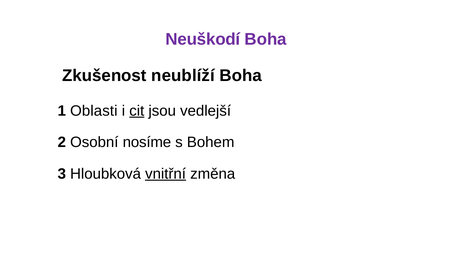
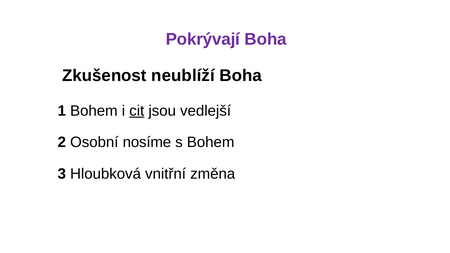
Neuškodí: Neuškodí -> Pokrývají
1 Oblasti: Oblasti -> Bohem
vnitřní underline: present -> none
